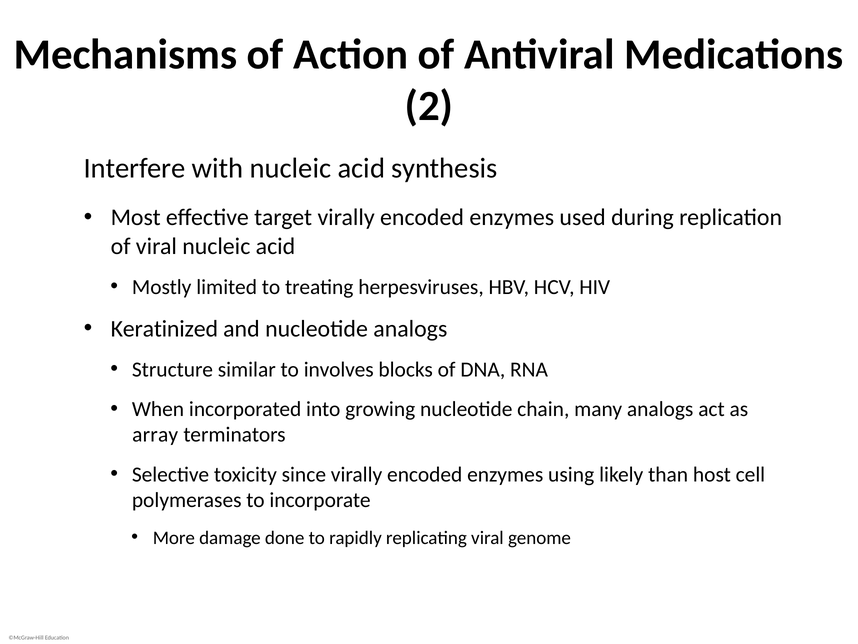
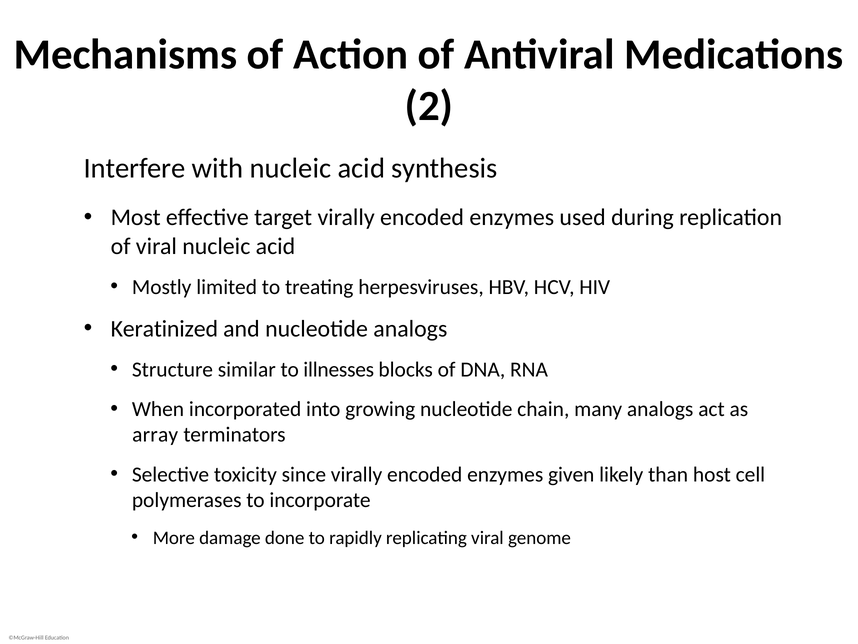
involves: involves -> illnesses
using: using -> given
